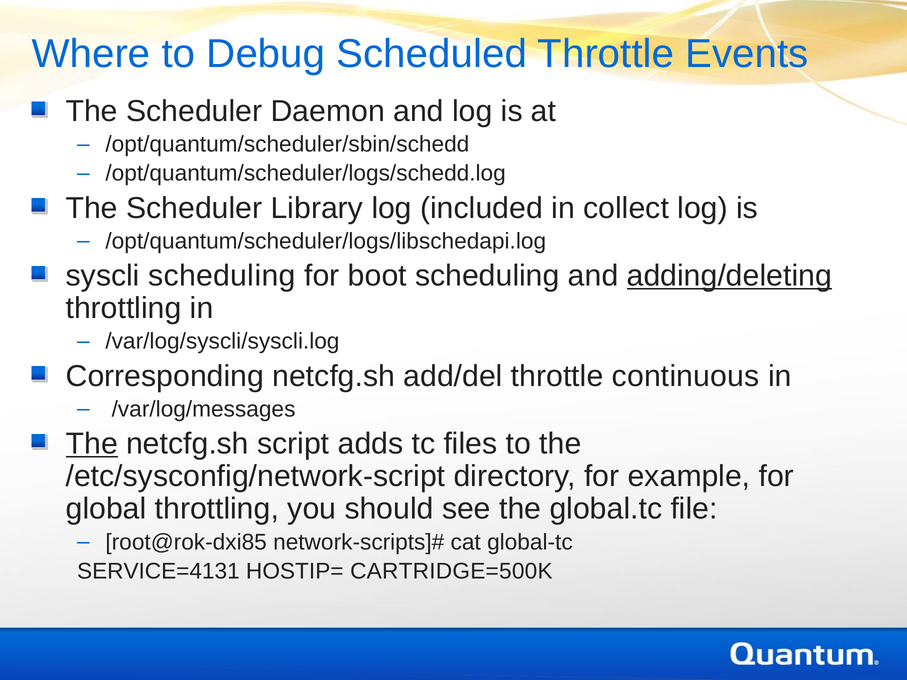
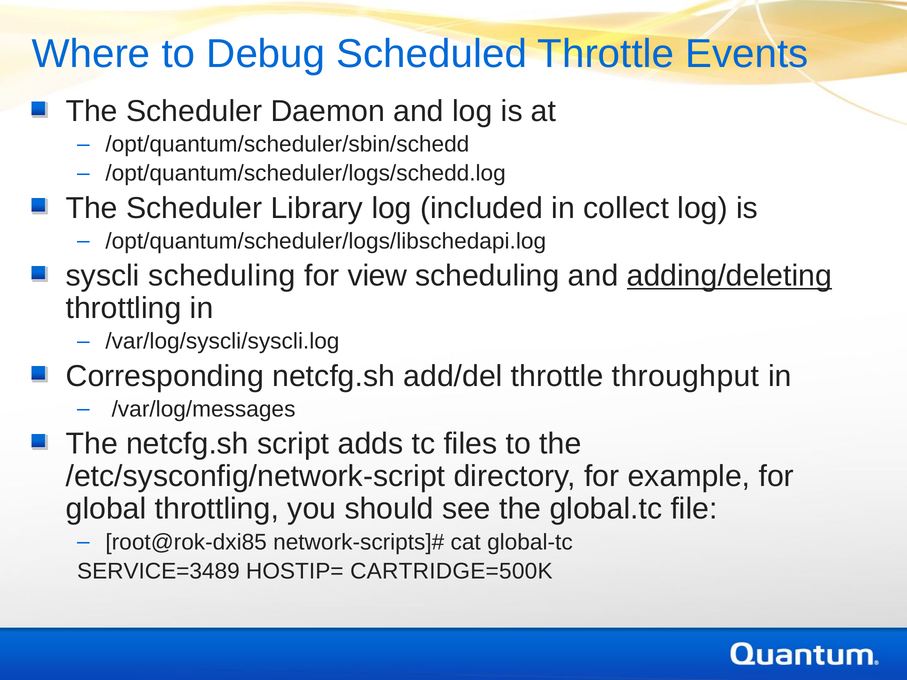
boot: boot -> view
continuous: continuous -> throughput
The at (92, 444) underline: present -> none
SERVICE=4131: SERVICE=4131 -> SERVICE=3489
